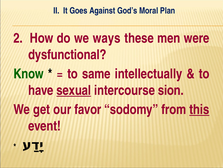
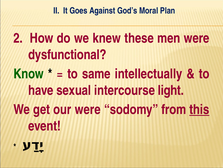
ways: ways -> knew
sexual underline: present -> none
sion: sion -> light
our favor: favor -> were
